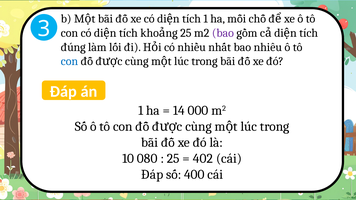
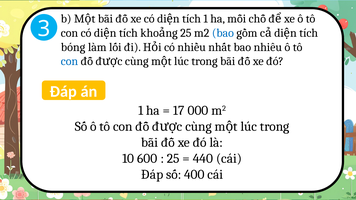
bao at (223, 33) colour: purple -> blue
đúng: đúng -> bóng
14: 14 -> 17
080: 080 -> 600
402: 402 -> 440
